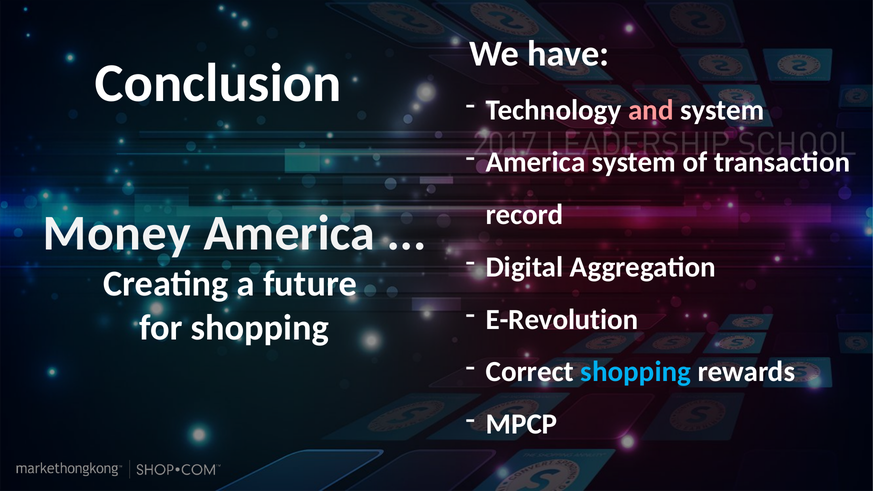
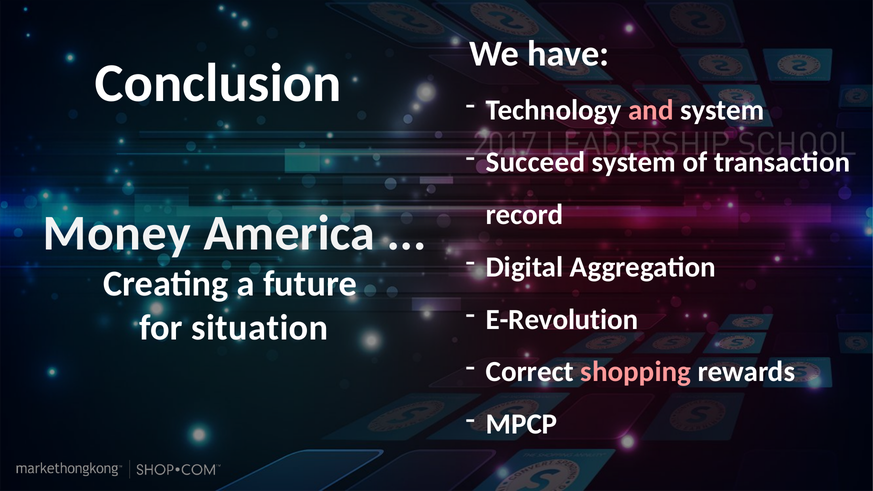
America at (535, 162): America -> Succeed
for shopping: shopping -> situation
shopping at (636, 372) colour: light blue -> pink
